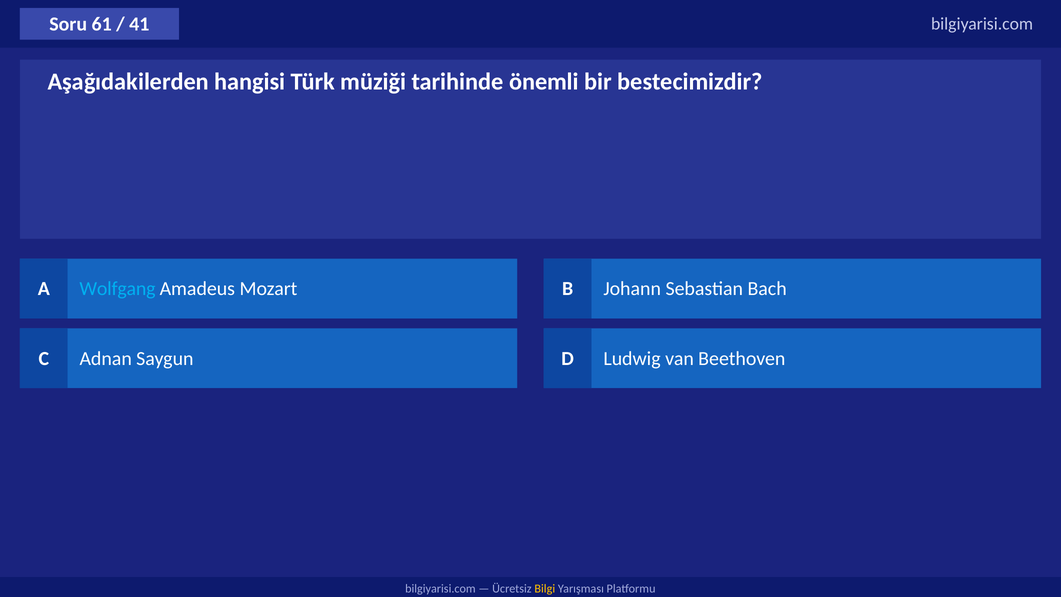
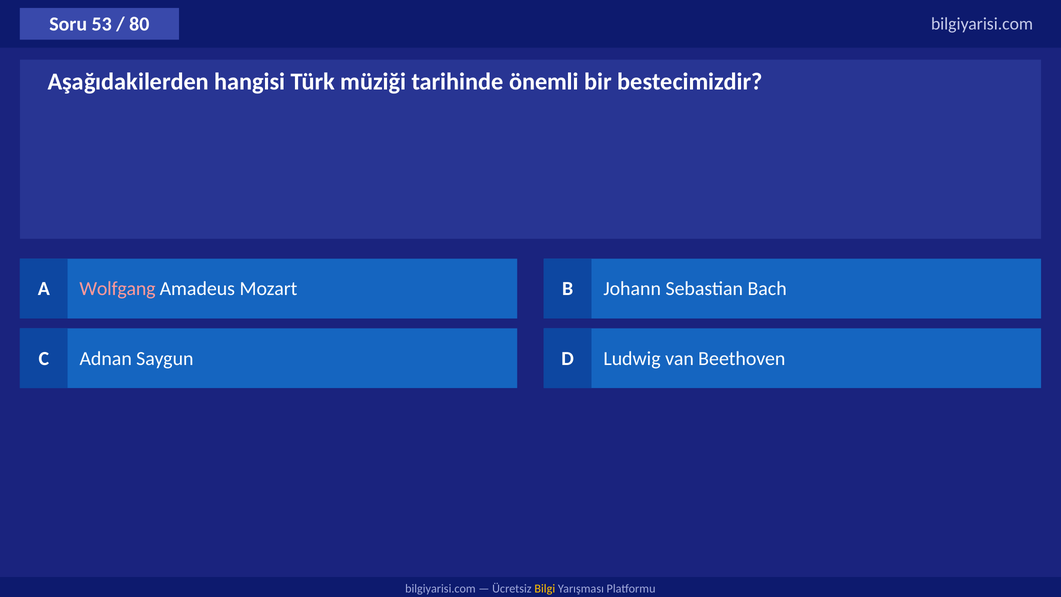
61: 61 -> 53
41: 41 -> 80
Wolfgang colour: light blue -> pink
